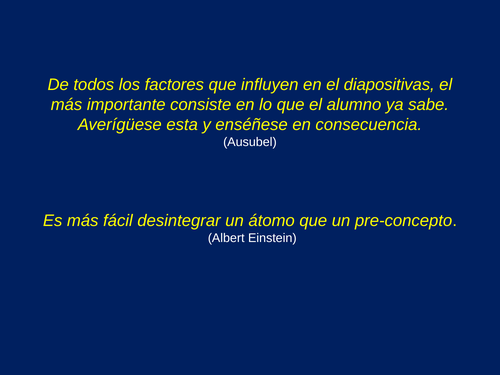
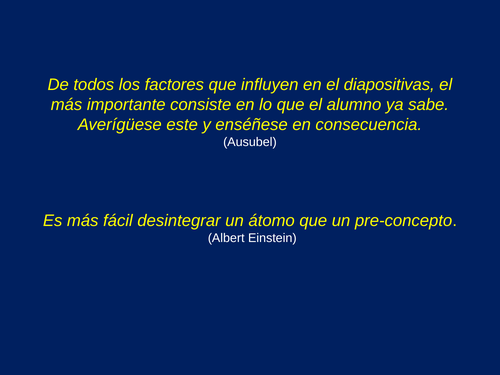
esta: esta -> este
